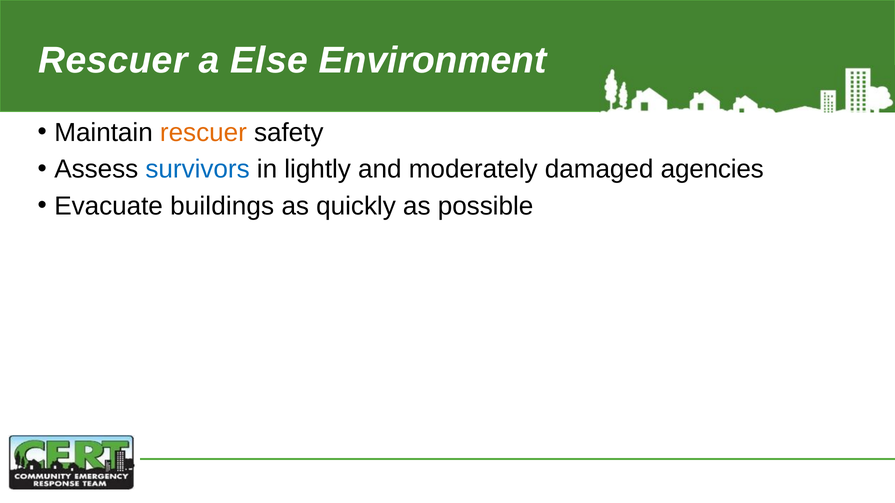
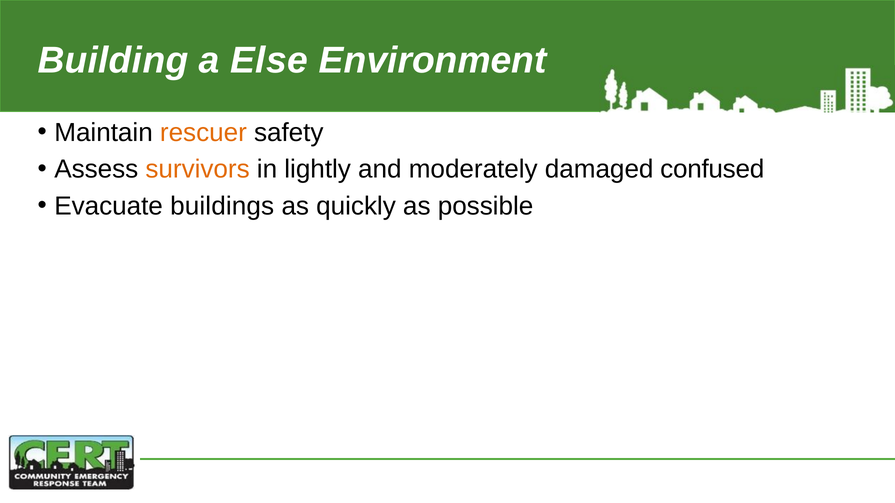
Rescuer at (113, 61): Rescuer -> Building
survivors colour: blue -> orange
agencies: agencies -> confused
